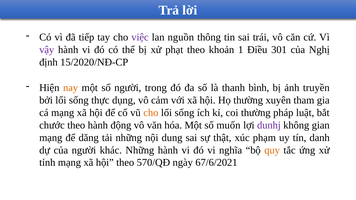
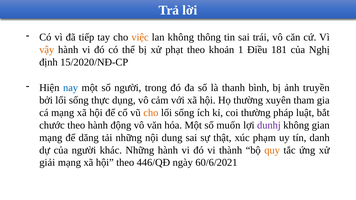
việc colour: purple -> orange
lan nguồn: nguồn -> không
vậy colour: purple -> orange
301: 301 -> 181
nay colour: orange -> blue
nghĩa: nghĩa -> thành
tỉnh: tỉnh -> giải
570/QĐ: 570/QĐ -> 446/QĐ
67/6/2021: 67/6/2021 -> 60/6/2021
